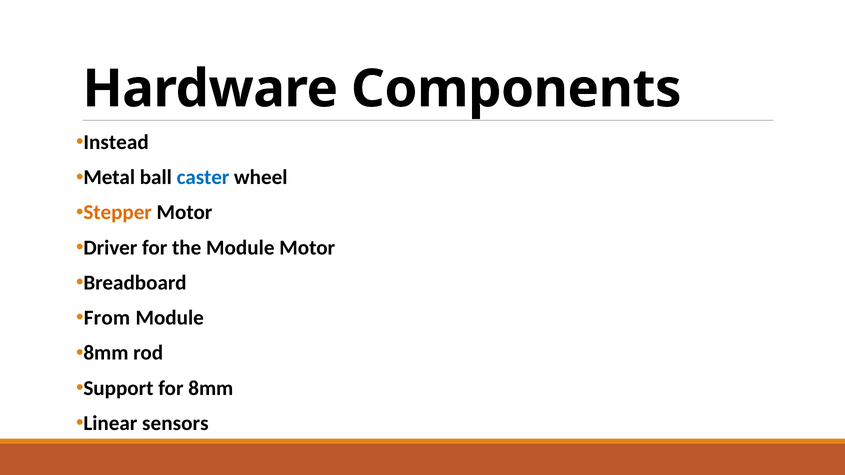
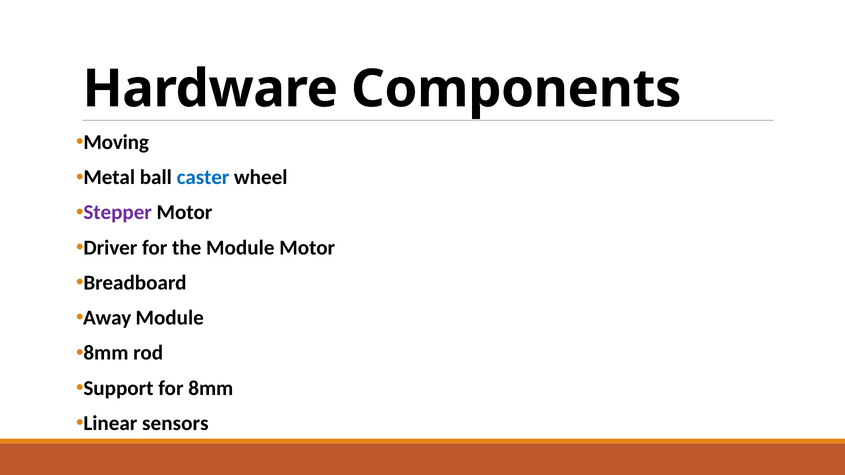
Instead: Instead -> Moving
Stepper colour: orange -> purple
From: From -> Away
